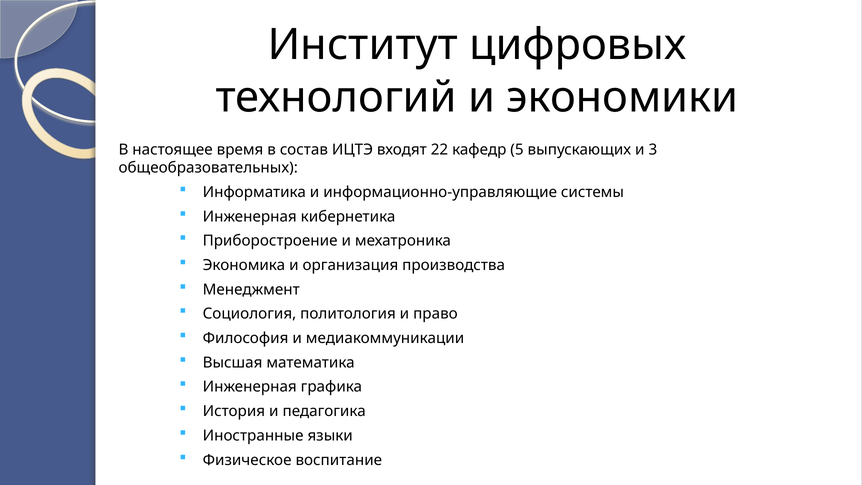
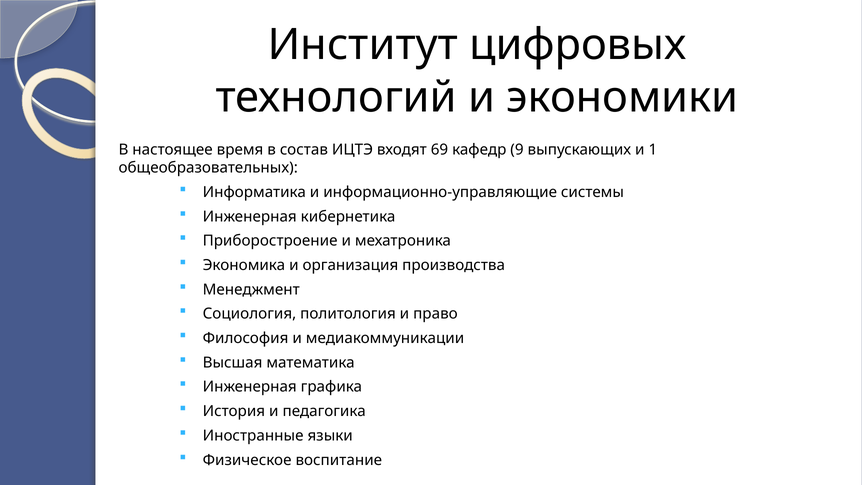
22: 22 -> 69
5: 5 -> 9
3: 3 -> 1
